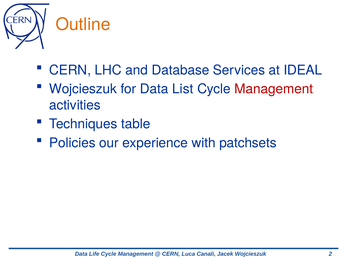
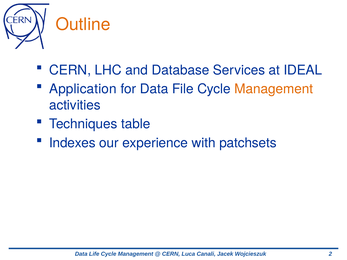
Wojcieszuk at (83, 89): Wojcieszuk -> Application
List: List -> File
Management at (274, 89) colour: red -> orange
Policies: Policies -> Indexes
